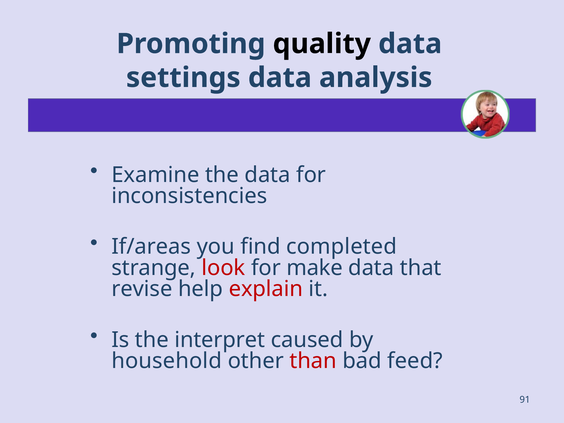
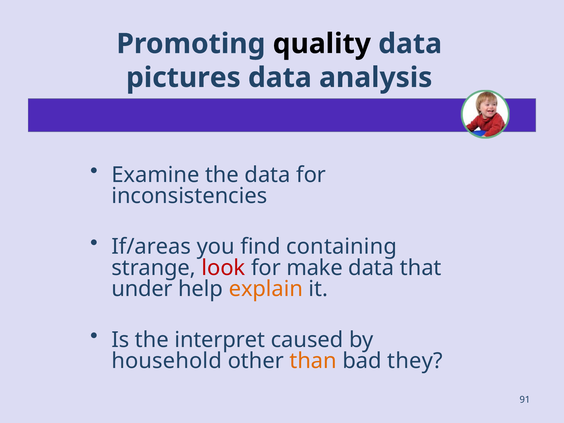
settings: settings -> pictures
completed: completed -> containing
revise: revise -> under
explain colour: red -> orange
than colour: red -> orange
feed: feed -> they
